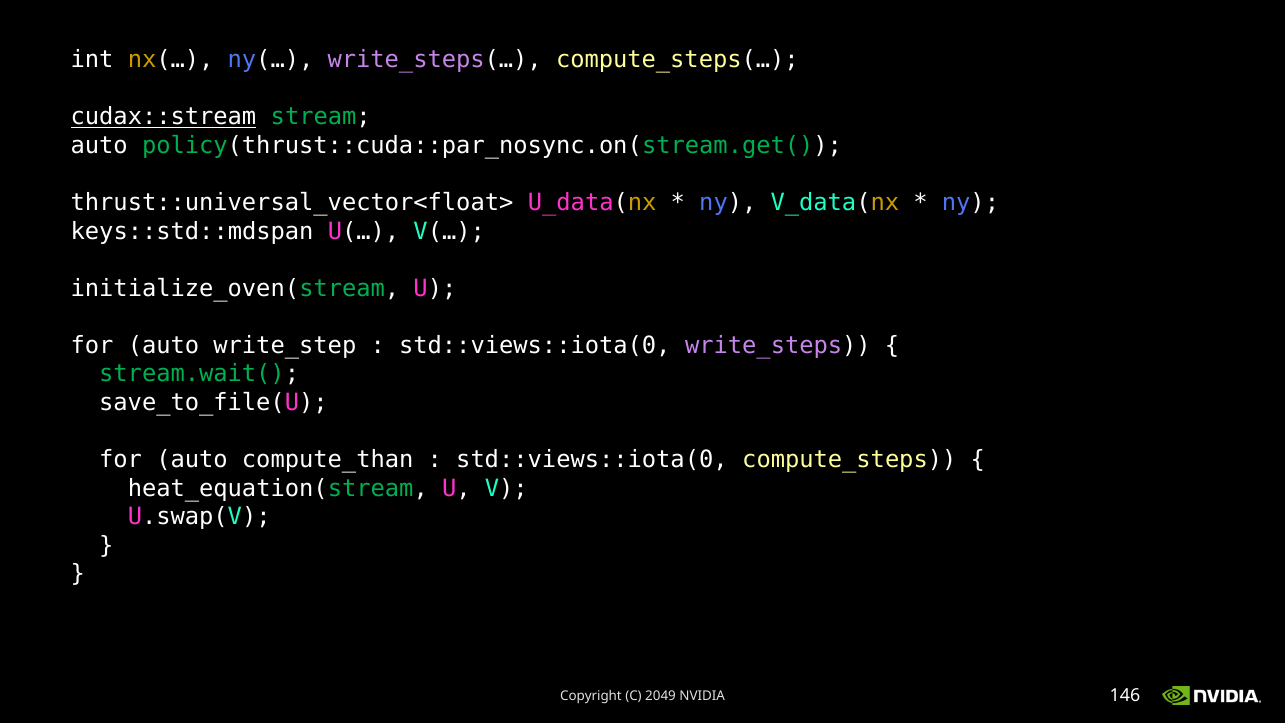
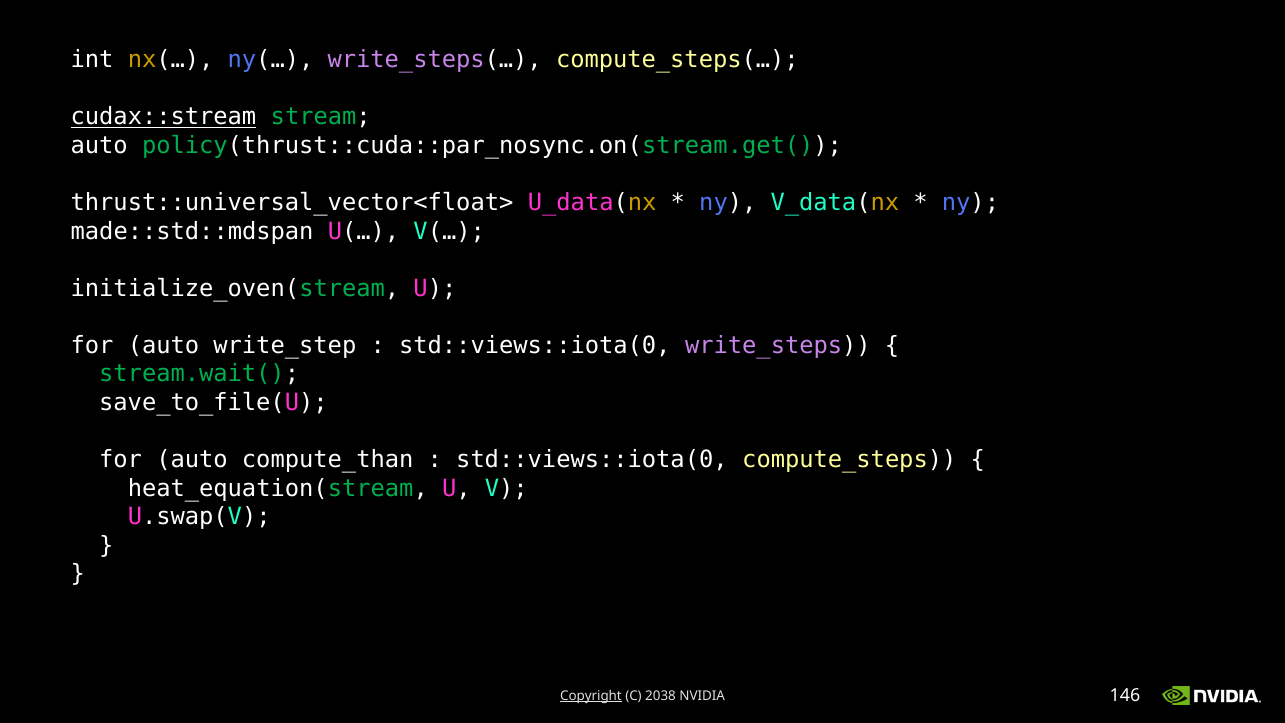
keys::std::mdspan: keys::std::mdspan -> made::std::mdspan
Copyright underline: none -> present
2049: 2049 -> 2038
